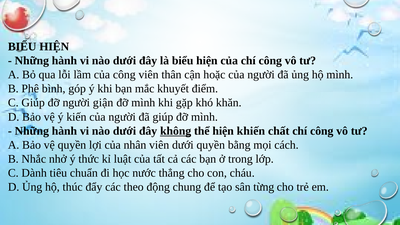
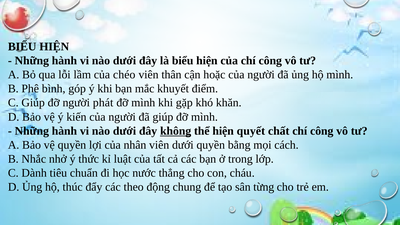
của công: công -> chéo
giận: giận -> phát
khiến: khiến -> quyết
